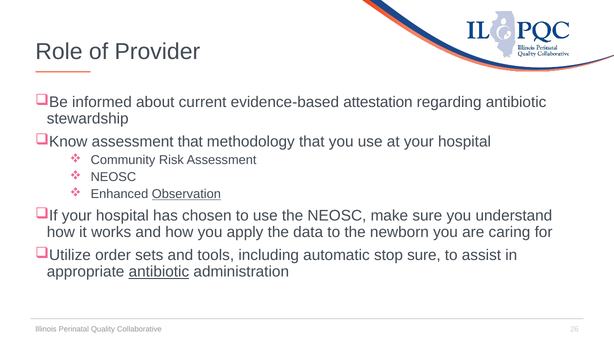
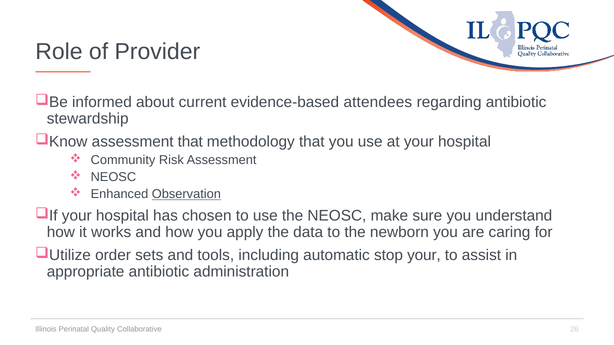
attestation: attestation -> attendees
stop sure: sure -> your
antibiotic at (159, 272) underline: present -> none
